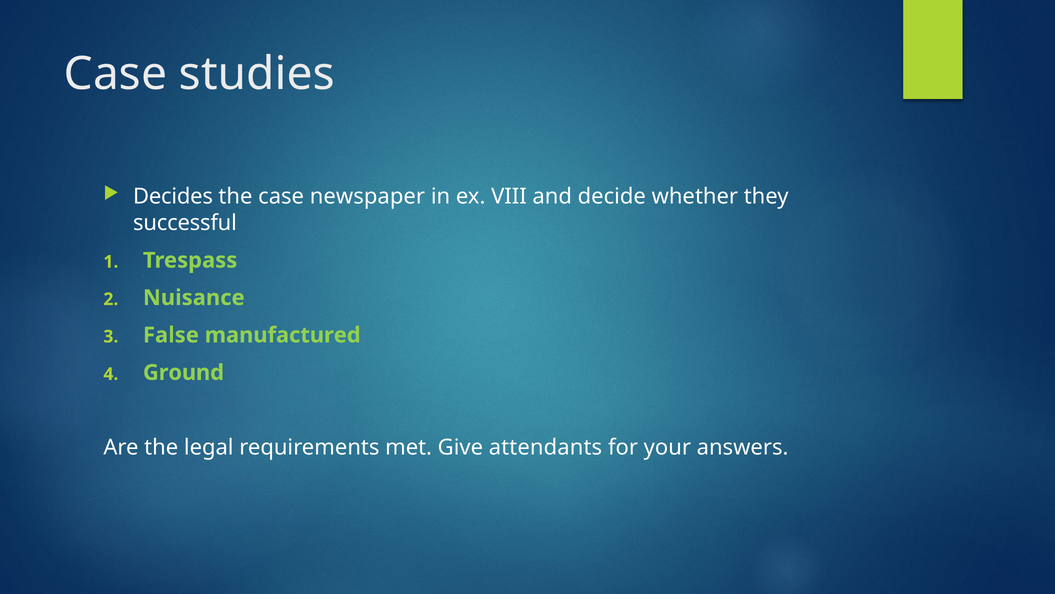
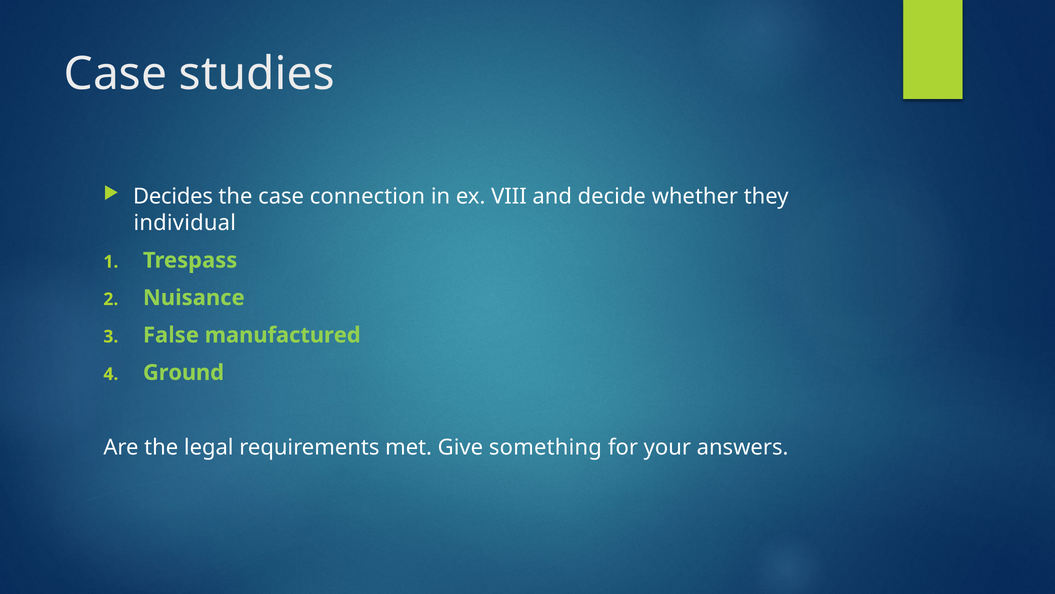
newspaper: newspaper -> connection
successful: successful -> individual
attendants: attendants -> something
